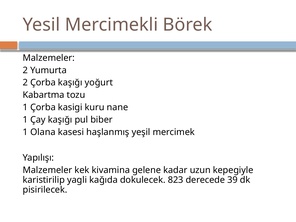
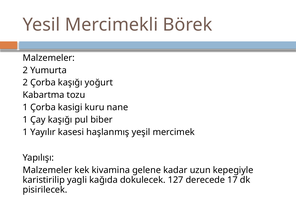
Olana: Olana -> Yayılır
823: 823 -> 127
39: 39 -> 17
